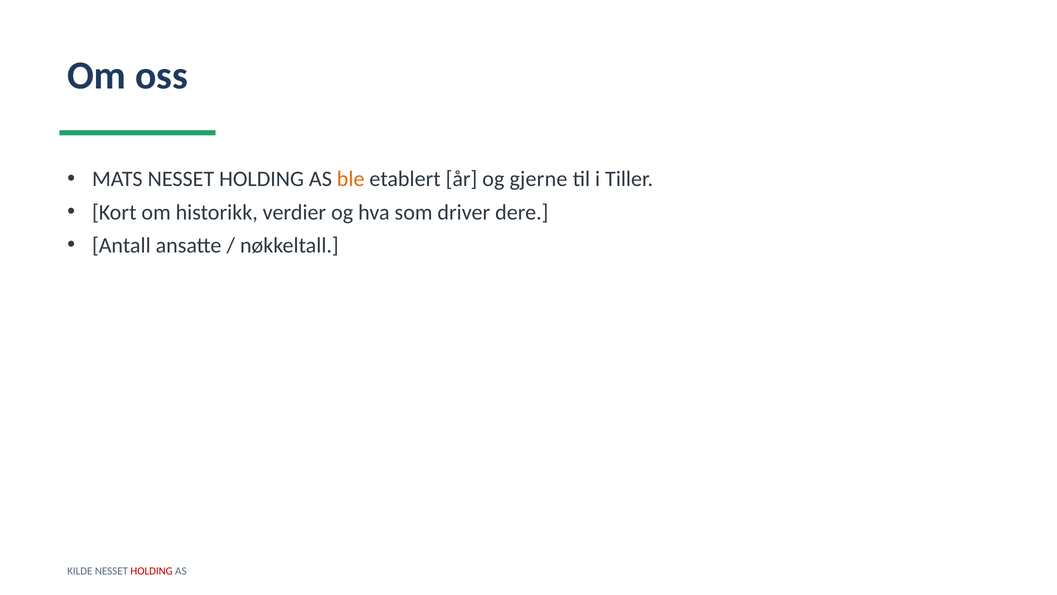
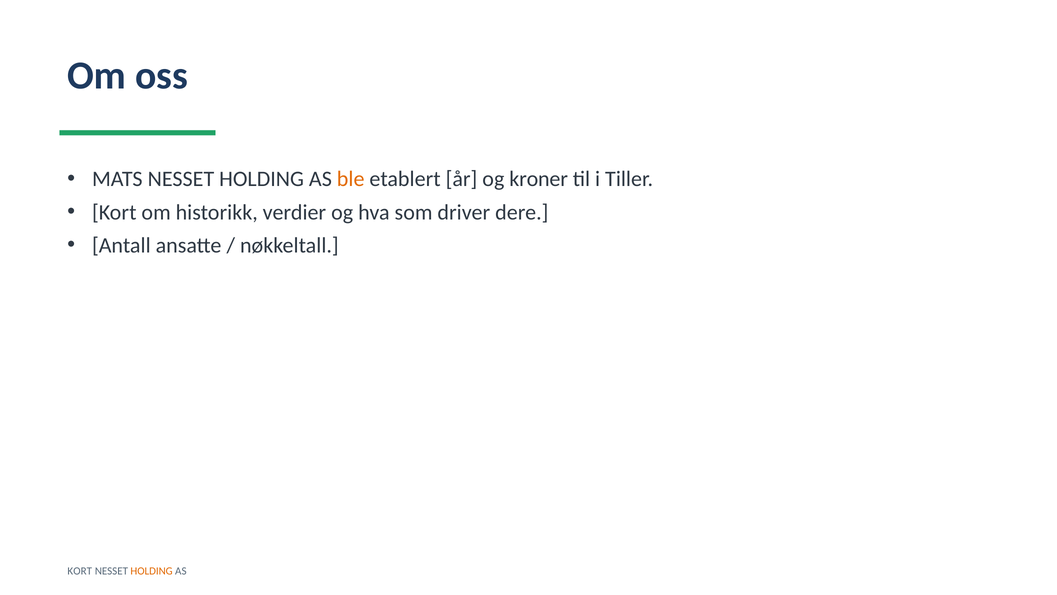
gjerne: gjerne -> kroner
KILDE at (80, 570): KILDE -> KORT
HOLDING at (152, 570) colour: red -> orange
